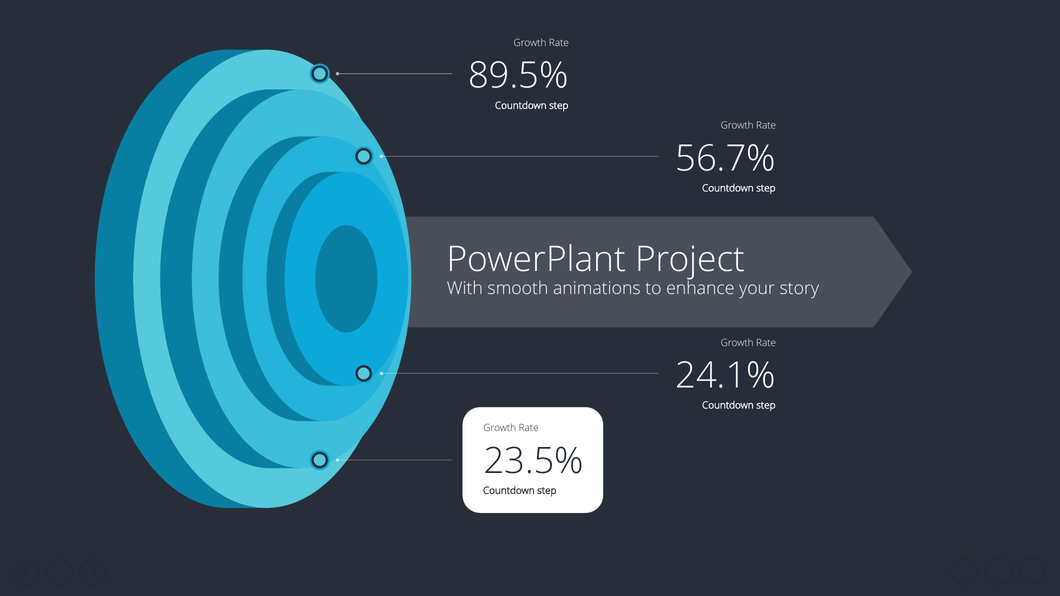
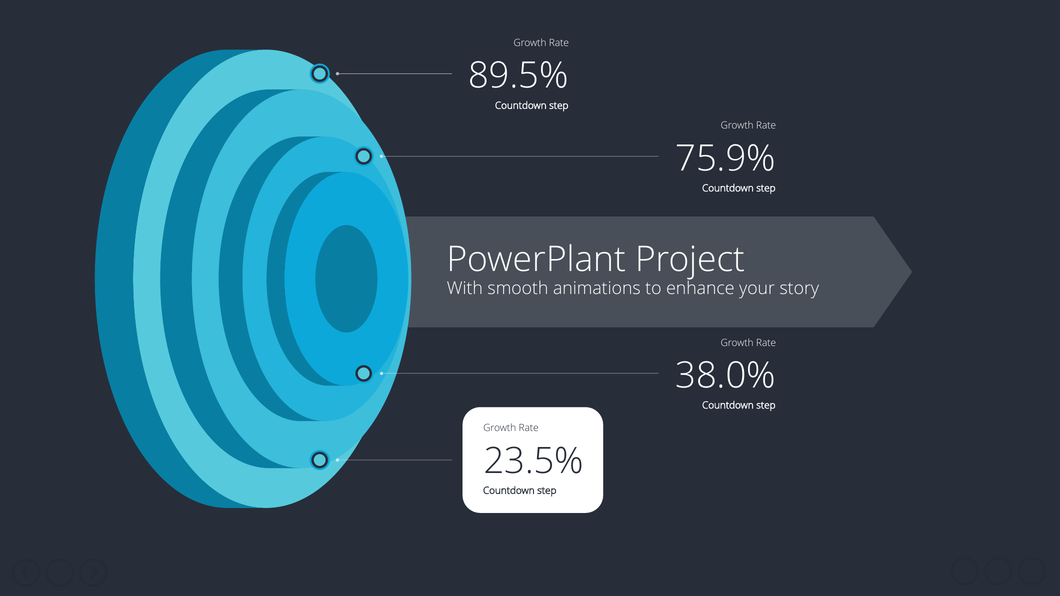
56.7%: 56.7% -> 75.9%
24.1%: 24.1% -> 38.0%
